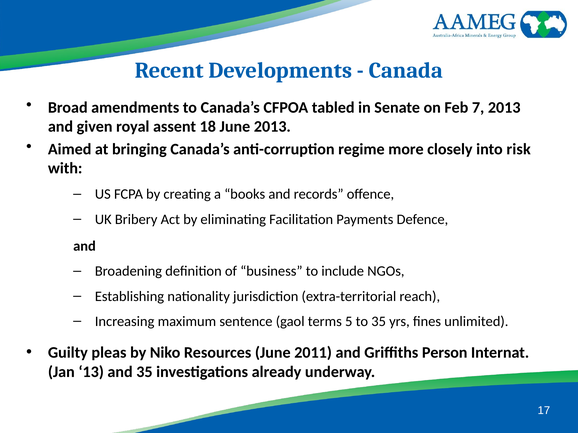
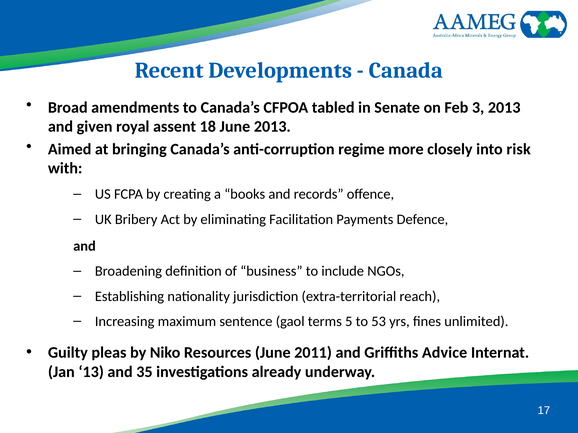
7: 7 -> 3
to 35: 35 -> 53
Person: Person -> Advice
